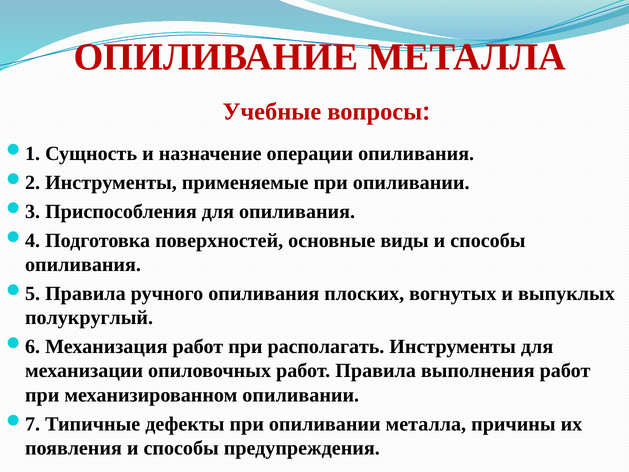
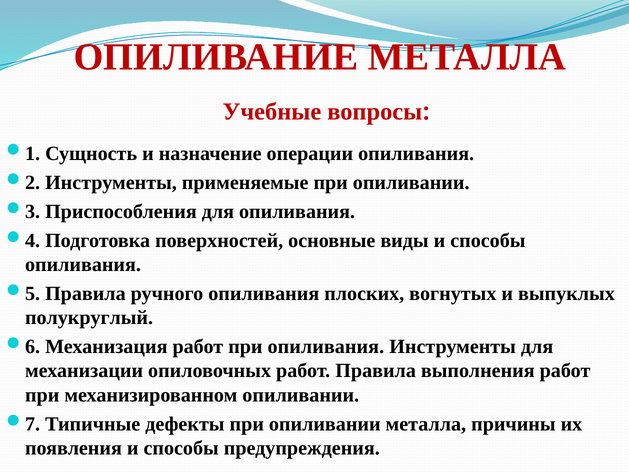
при располагать: располагать -> опиливания
